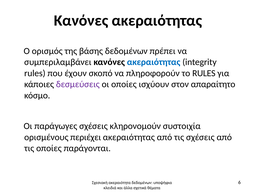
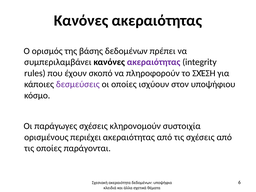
ακεραιότητας at (154, 62) colour: blue -> purple
το RULES: RULES -> ΣΧΈΣΗ
απαραίτητο: απαραίτητο -> υποψήφιου
